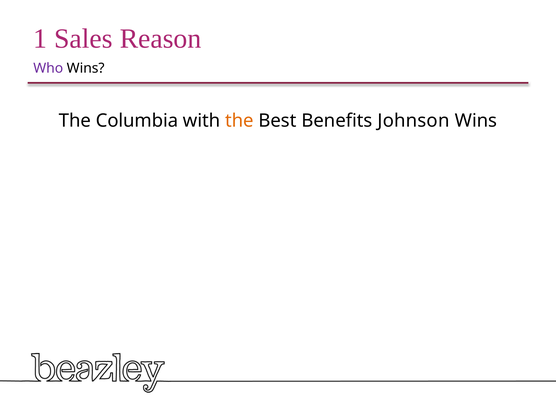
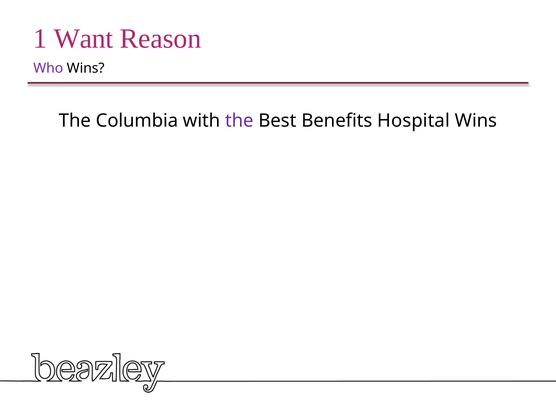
Sales: Sales -> Want
the at (239, 121) colour: orange -> purple
Johnson: Johnson -> Hospital
